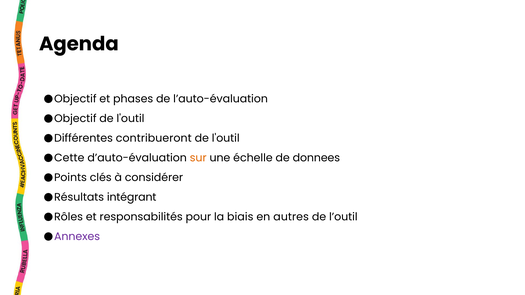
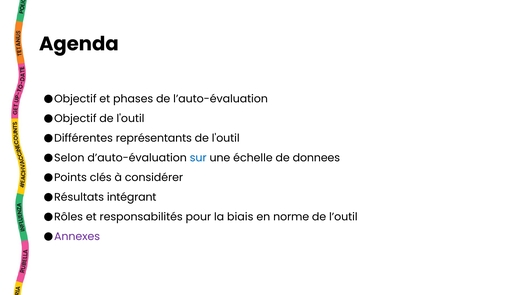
contribueront: contribueront -> représentants
Cette: Cette -> Selon
sur colour: orange -> blue
autres: autres -> norme
